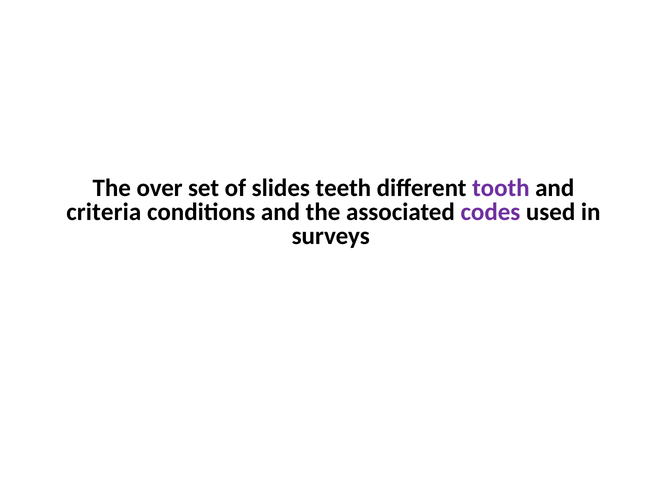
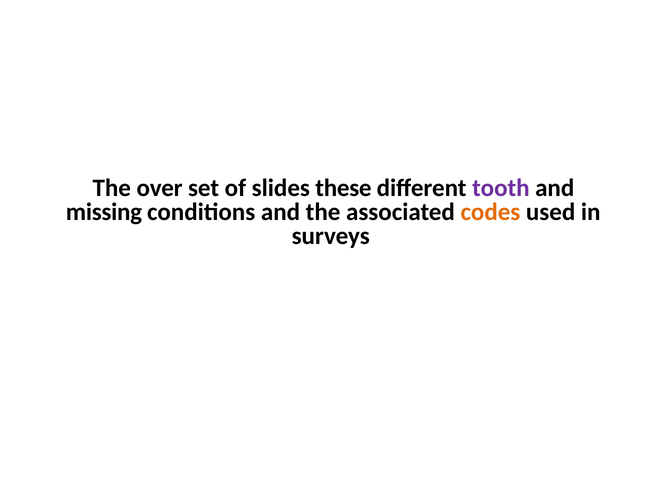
teeth: teeth -> these
criteria: criteria -> missing
codes colour: purple -> orange
